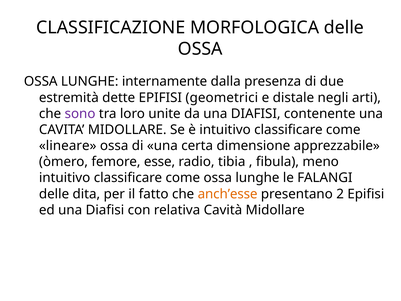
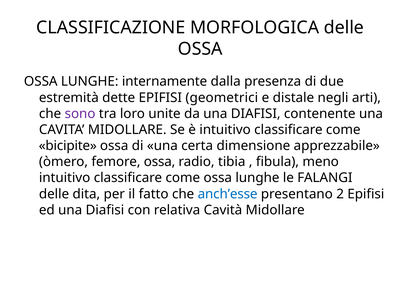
lineare: lineare -> bicipite
femore esse: esse -> ossa
anch’esse colour: orange -> blue
